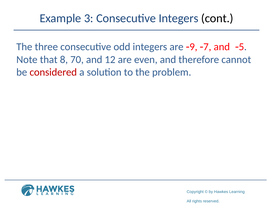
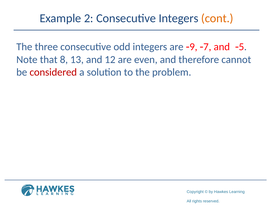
3: 3 -> 2
cont colour: black -> orange
70: 70 -> 13
